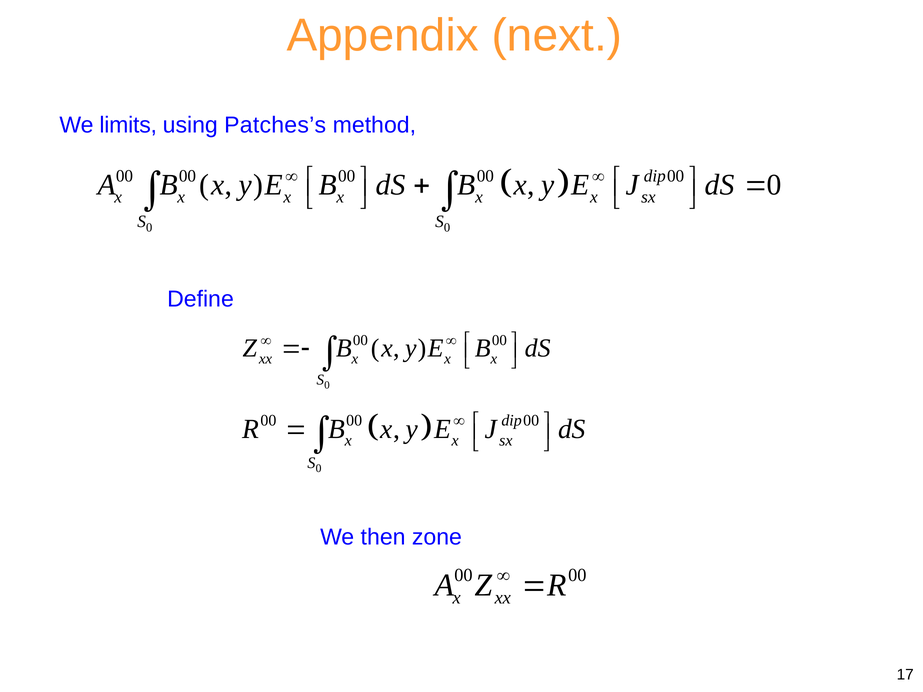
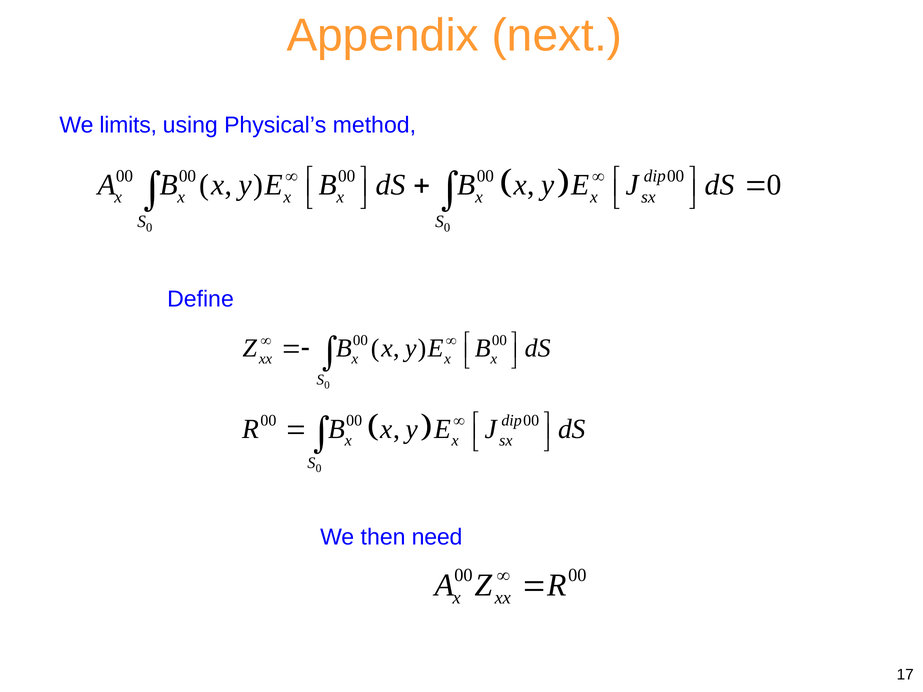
Patches’s: Patches’s -> Physical’s
zone: zone -> need
